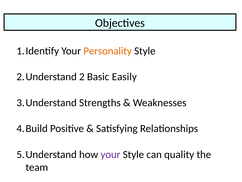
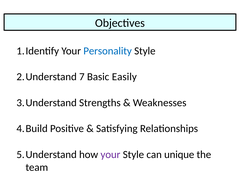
Personality colour: orange -> blue
2: 2 -> 7
quality: quality -> unique
